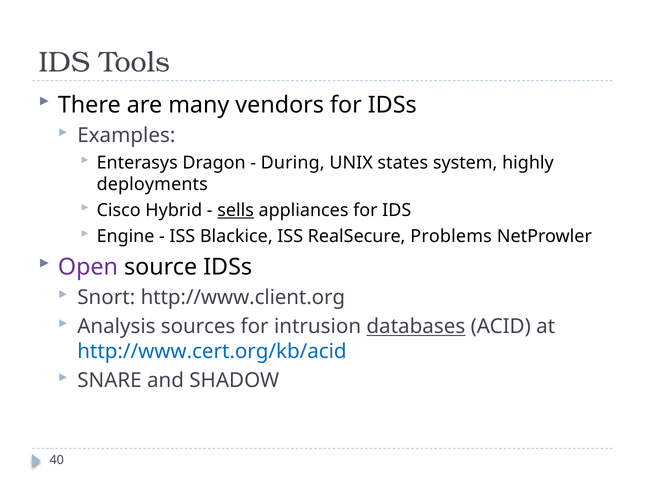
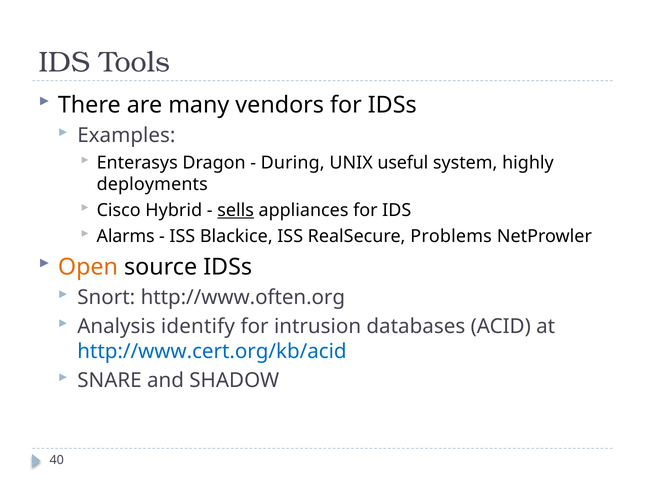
states: states -> useful
Engine: Engine -> Alarms
Open colour: purple -> orange
http://www.client.org: http://www.client.org -> http://www.often.org
sources: sources -> identify
databases underline: present -> none
